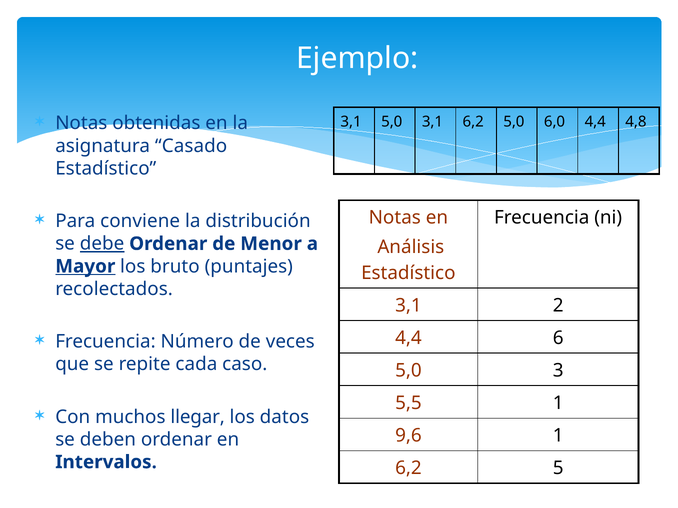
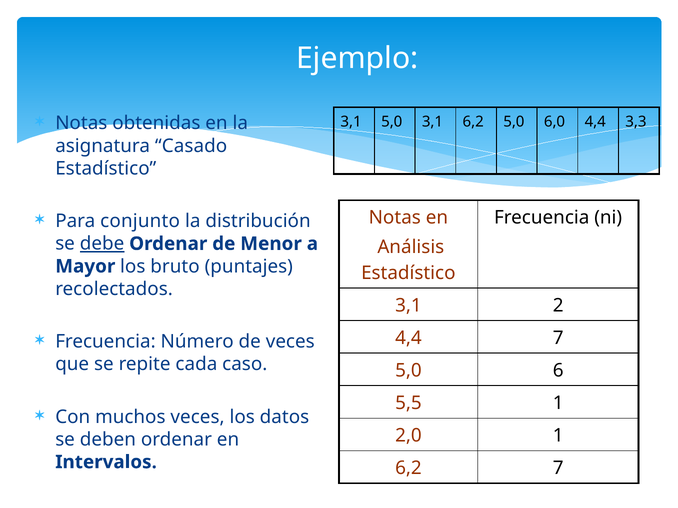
4,8: 4,8 -> 3,3
conviene: conviene -> conjunto
Mayor underline: present -> none
4,4 6: 6 -> 7
3: 3 -> 6
muchos llegar: llegar -> veces
9,6: 9,6 -> 2,0
6,2 5: 5 -> 7
